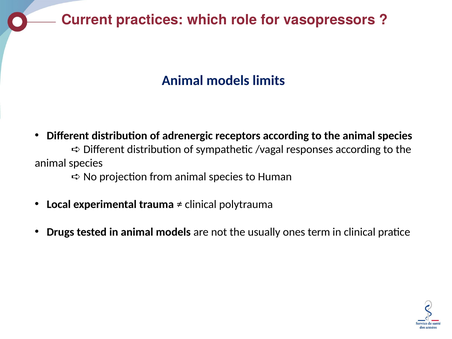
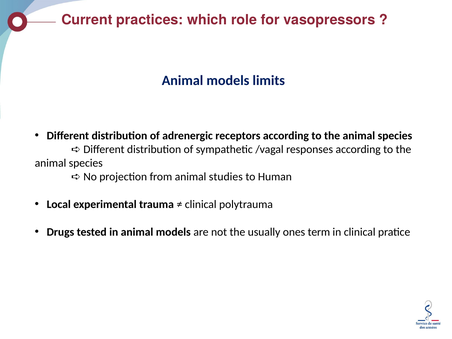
from animal species: species -> studies
